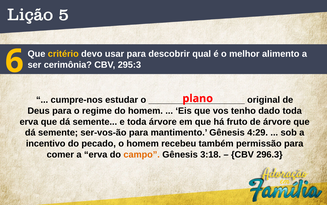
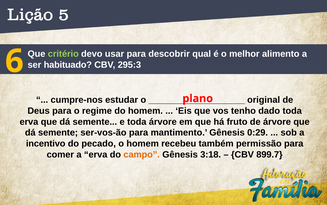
critério colour: yellow -> light green
cerimônia: cerimônia -> habituado
4:29: 4:29 -> 0:29
296.3: 296.3 -> 899.7
